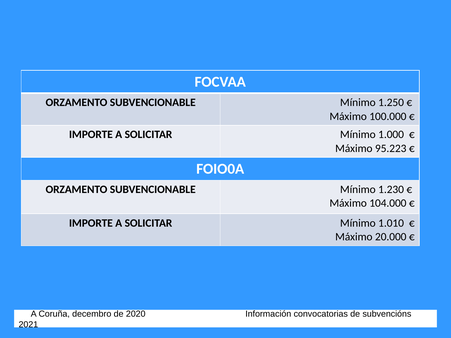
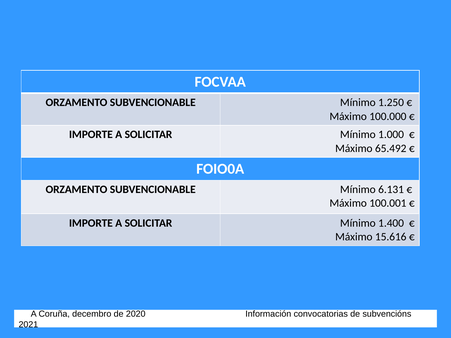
95.223: 95.223 -> 65.492
1.230: 1.230 -> 6.131
104.000: 104.000 -> 100.001
1.010: 1.010 -> 1.400
20.000: 20.000 -> 15.616
